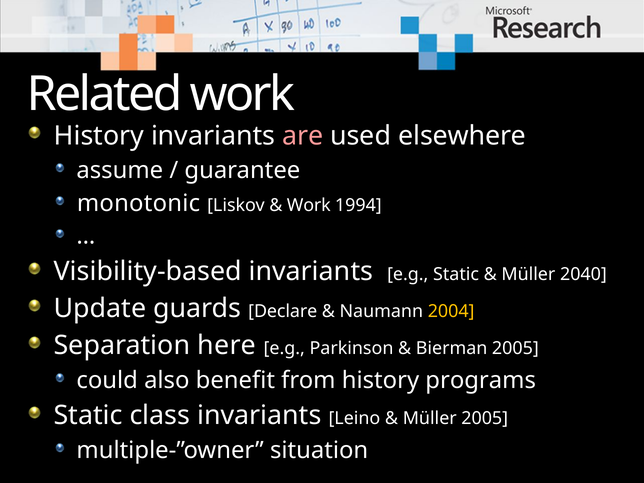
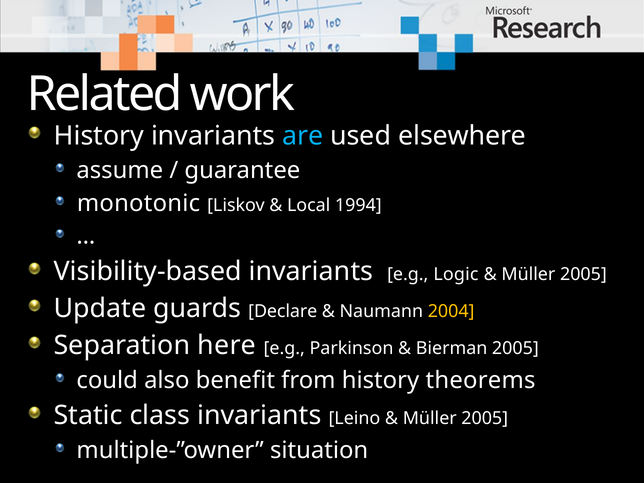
are colour: pink -> light blue
Work at (309, 205): Work -> Local
e.g Static: Static -> Logic
2040 at (583, 274): 2040 -> 2005
programs: programs -> theorems
